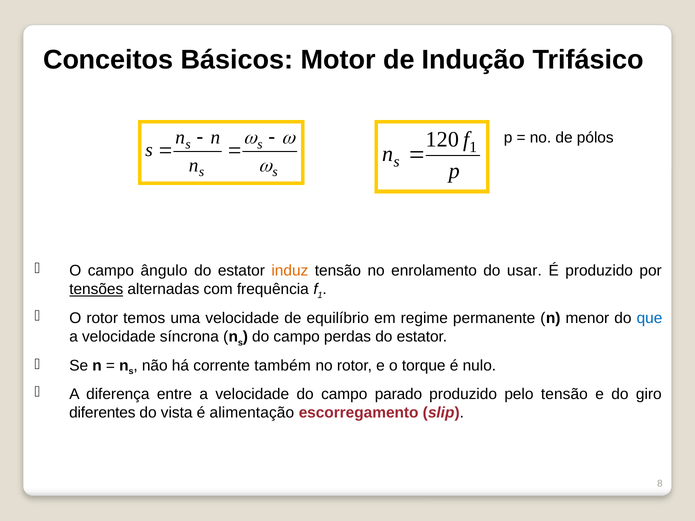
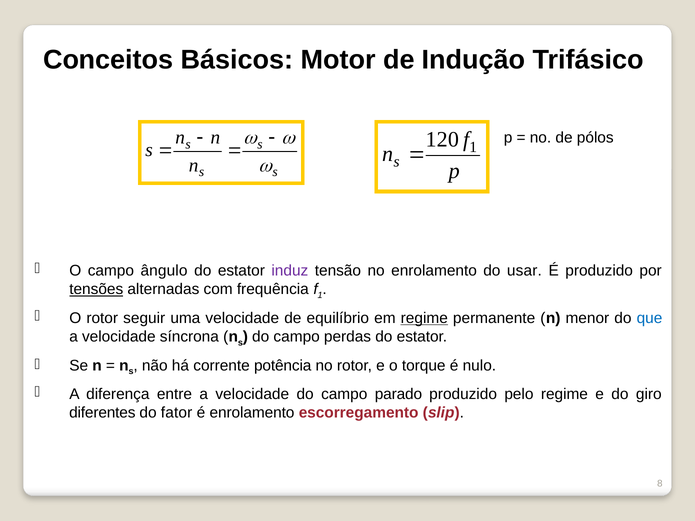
induz colour: orange -> purple
temos: temos -> seguir
regime at (424, 318) underline: none -> present
também: também -> potência
pelo tensão: tensão -> regime
vista: vista -> fator
é alimentação: alimentação -> enrolamento
